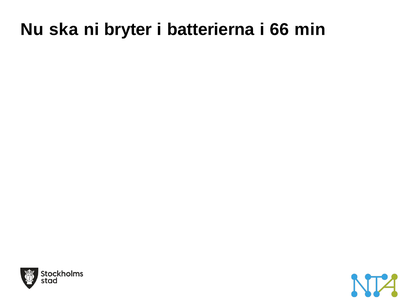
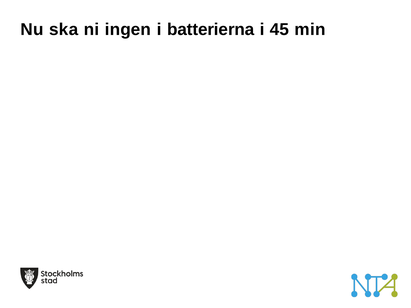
bryter: bryter -> ingen
66: 66 -> 45
